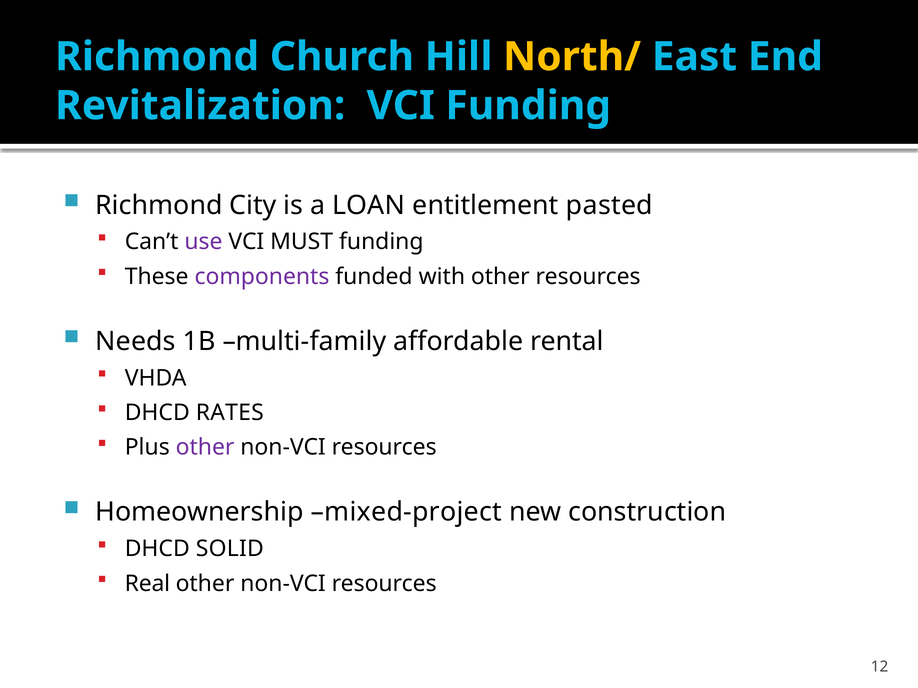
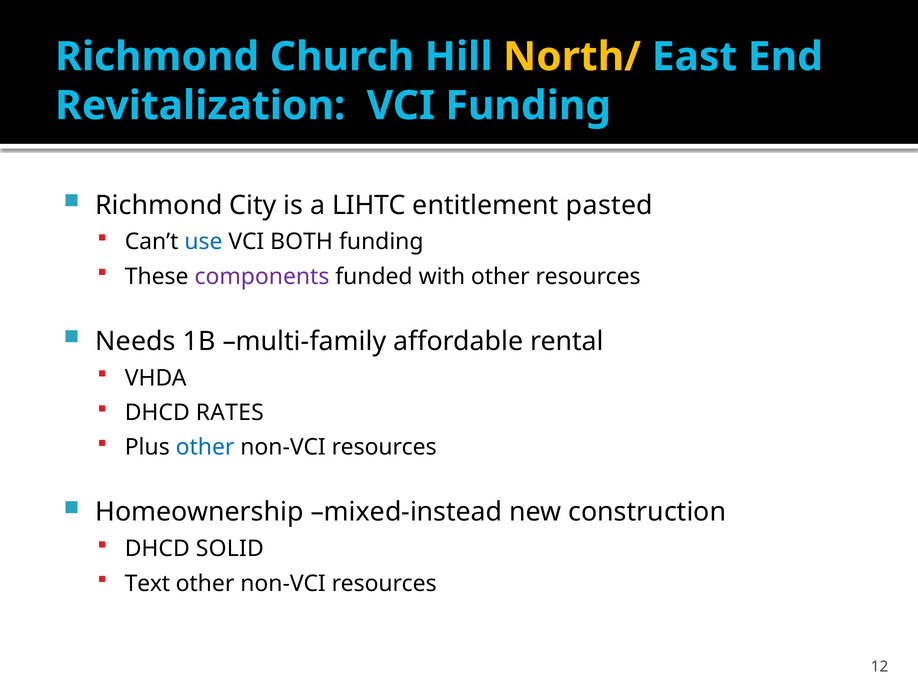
LOAN: LOAN -> LIHTC
use colour: purple -> blue
MUST: MUST -> BOTH
other at (205, 448) colour: purple -> blue
mixed-project: mixed-project -> mixed-instead
Real: Real -> Text
